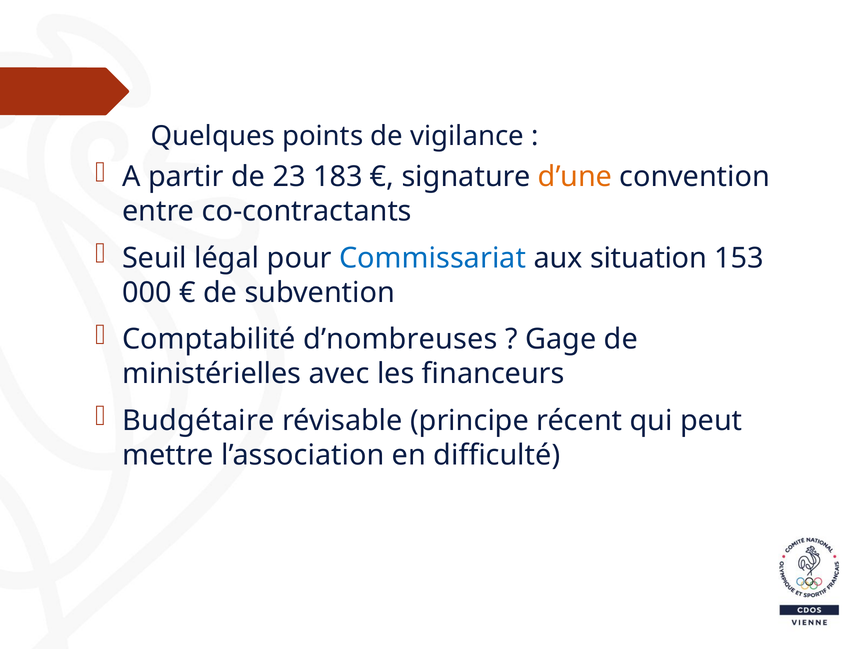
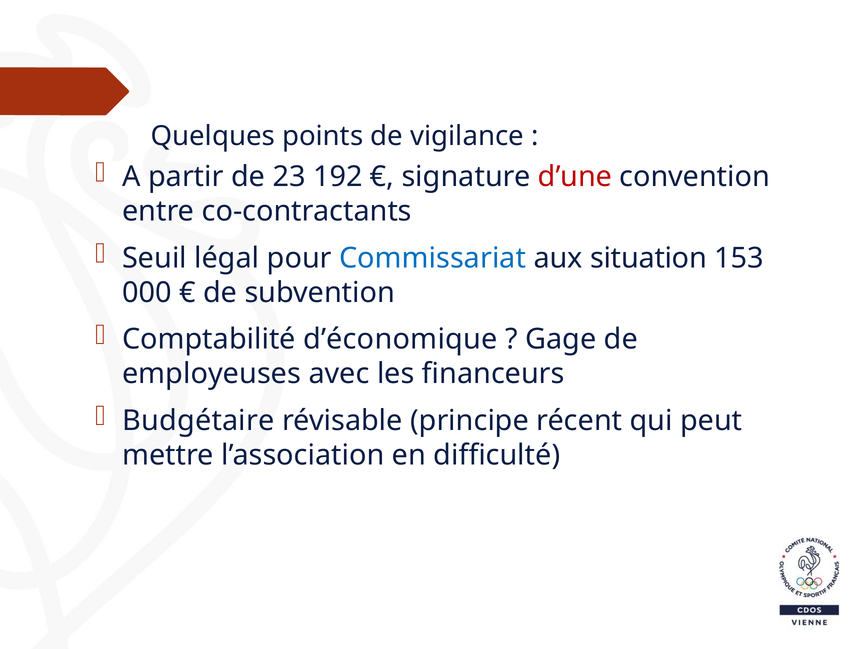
183: 183 -> 192
d’une colour: orange -> red
d’nombreuses: d’nombreuses -> d’économique
ministérielles: ministérielles -> employeuses
